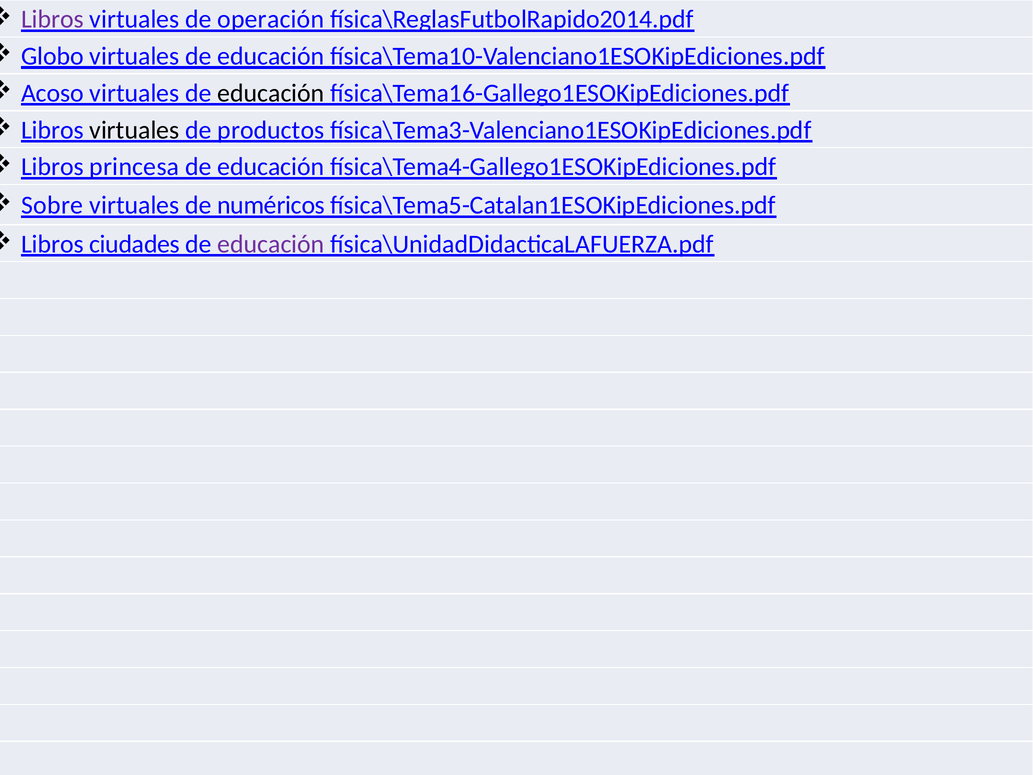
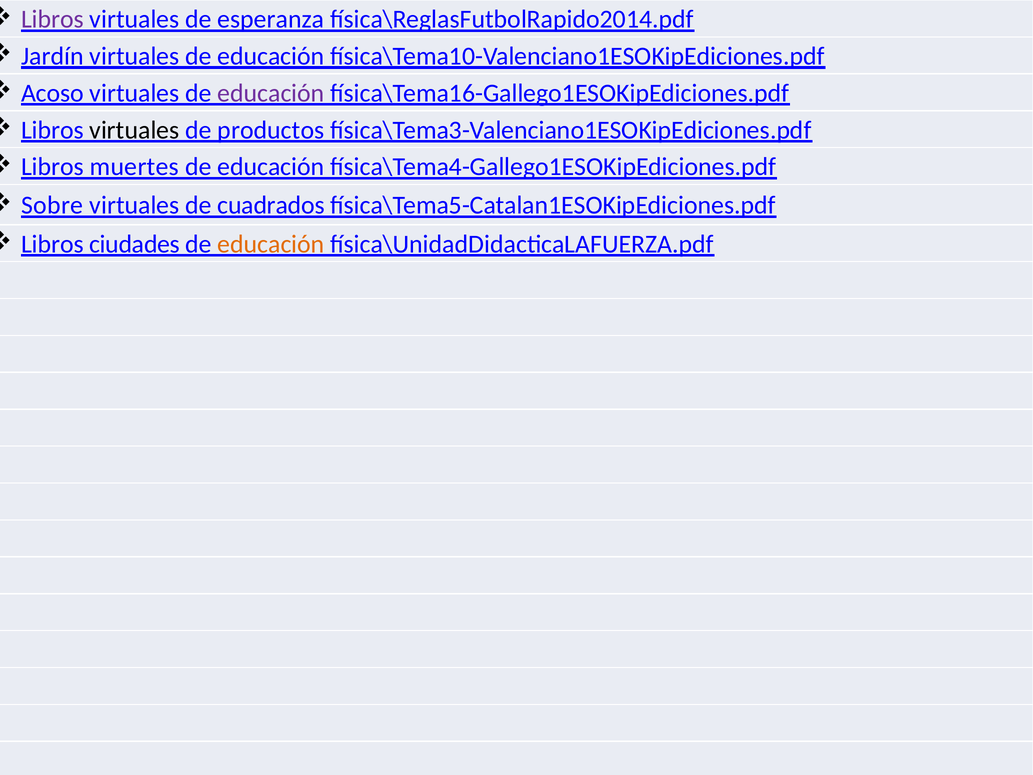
operación: operación -> esperanza
Globo: Globo -> Jardín
educación at (271, 93) colour: black -> purple
princesa: princesa -> muertes
numéricos: numéricos -> cuadrados
educación at (271, 244) colour: purple -> orange
